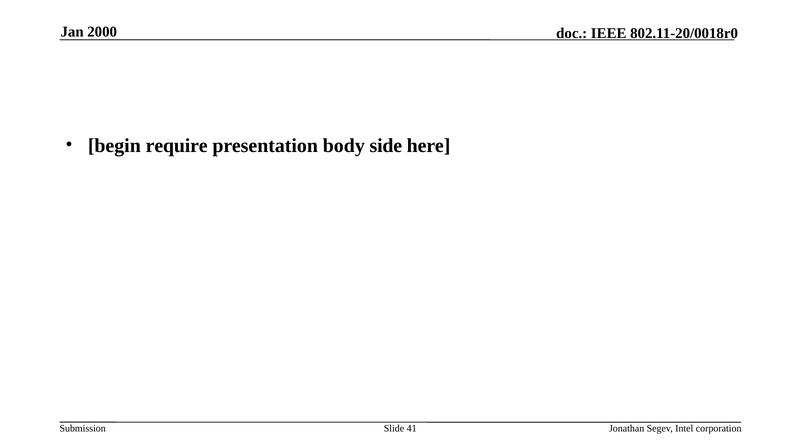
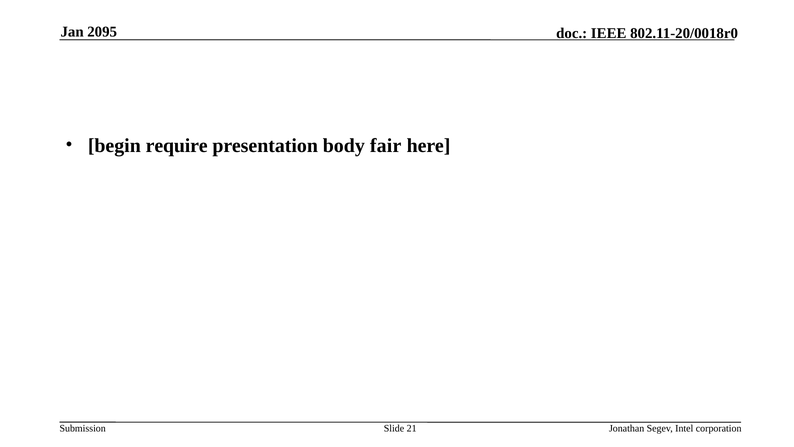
2000: 2000 -> 2095
side: side -> fair
41: 41 -> 21
